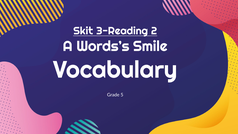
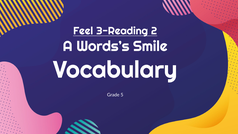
Skit: Skit -> Feel
